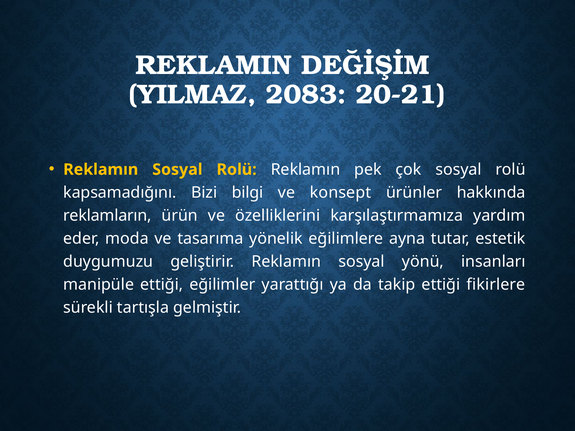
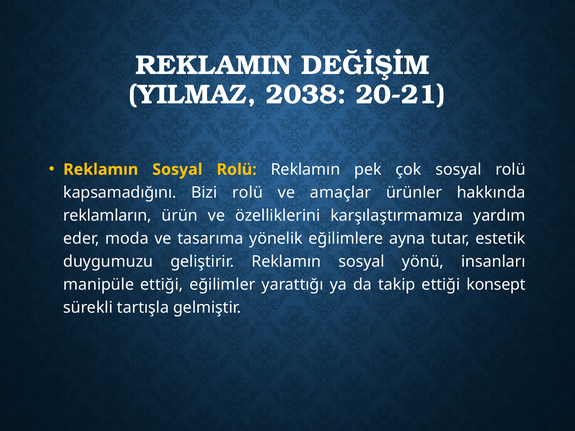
2083: 2083 -> 2038
Bizi bilgi: bilgi -> rolü
konsept: konsept -> amaçlar
fikirlere: fikirlere -> konsept
